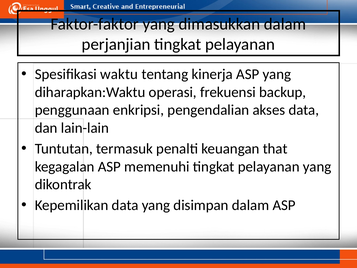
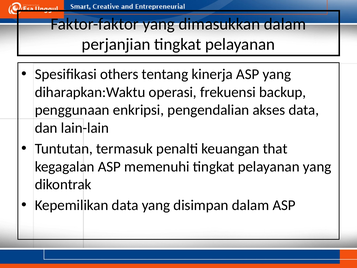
waktu: waktu -> others
